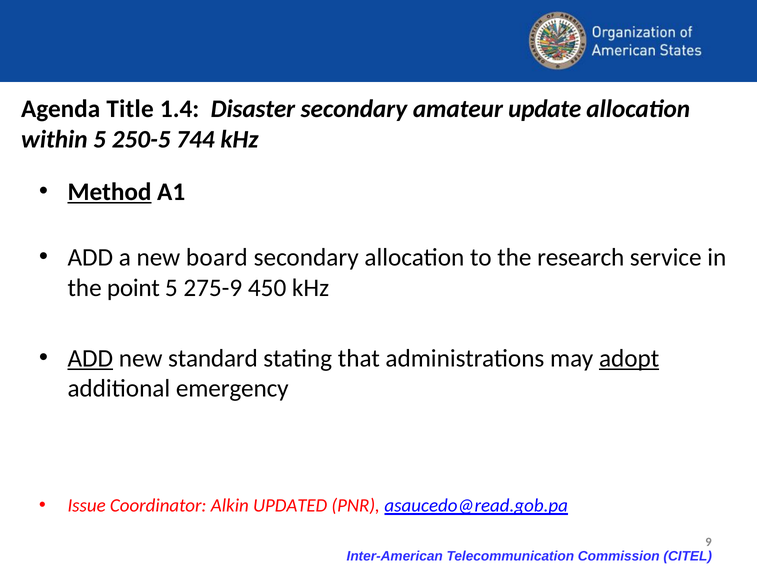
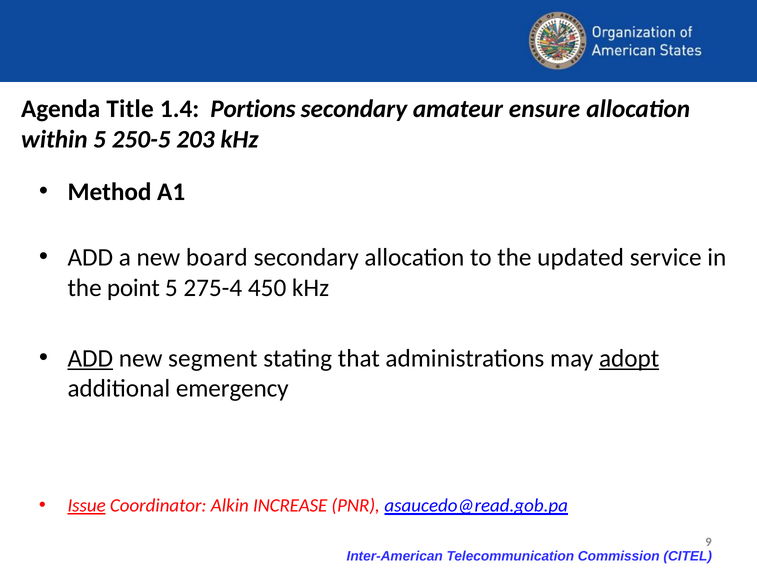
Disaster: Disaster -> Portions
update: update -> ensure
744: 744 -> 203
Method underline: present -> none
research: research -> updated
275-9: 275-9 -> 275-4
standard: standard -> segment
Issue underline: none -> present
UPDATED: UPDATED -> INCREASE
